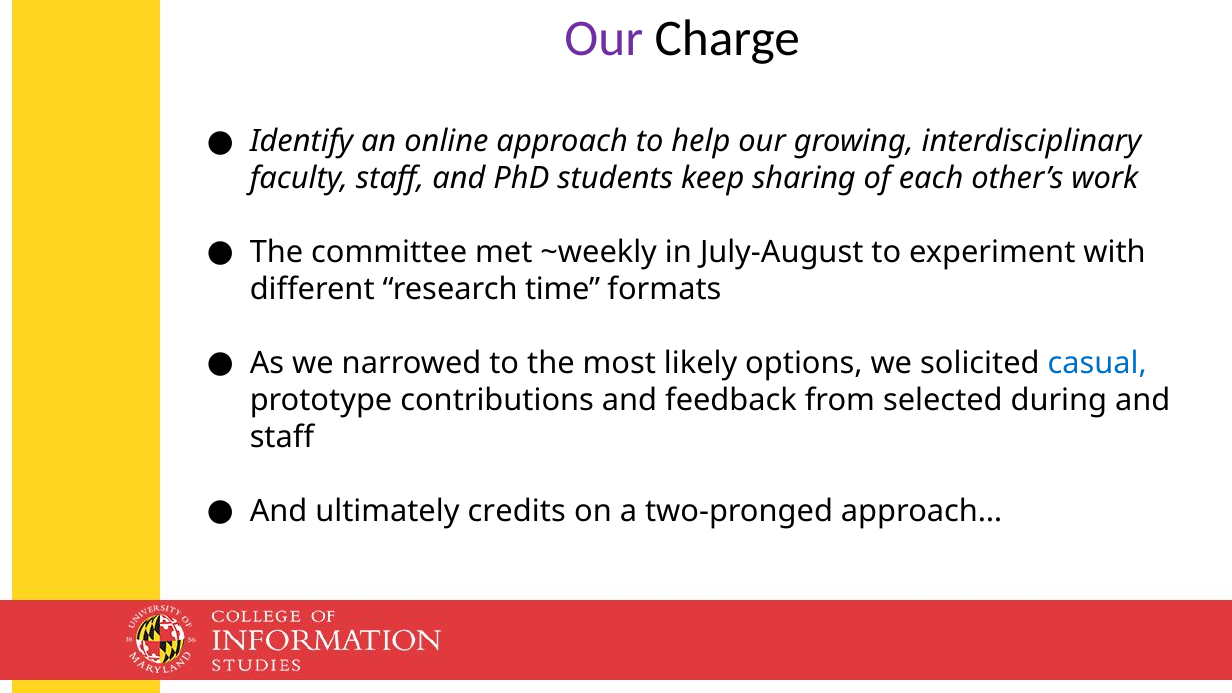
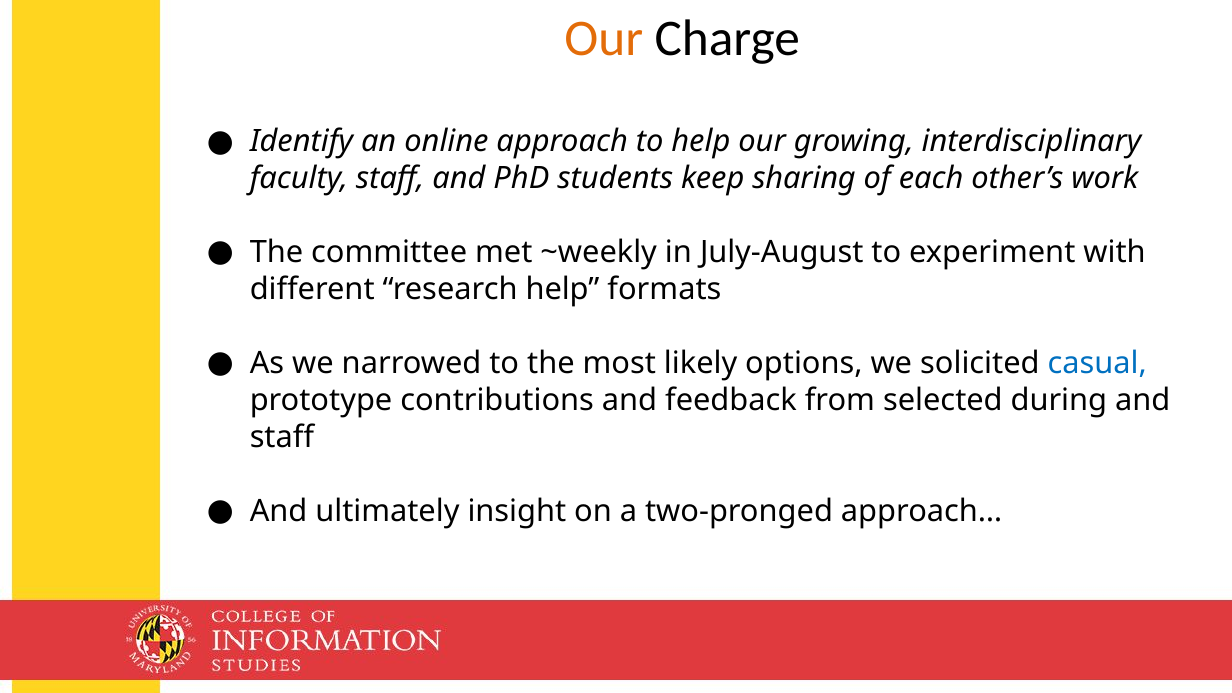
Our at (604, 39) colour: purple -> orange
research time: time -> help
credits: credits -> insight
